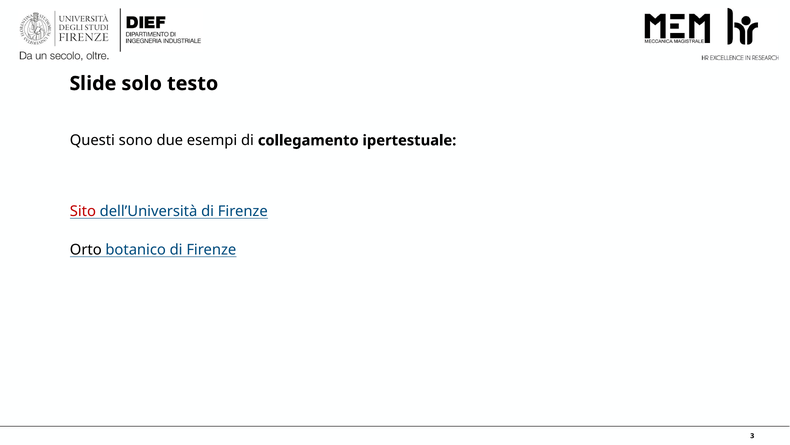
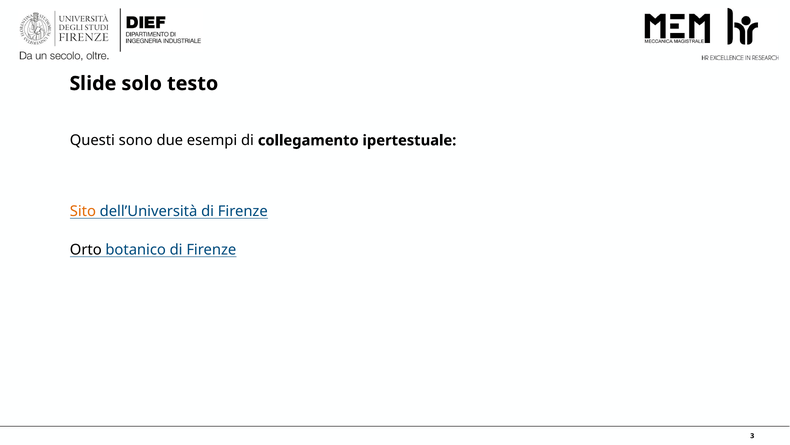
Sito colour: red -> orange
